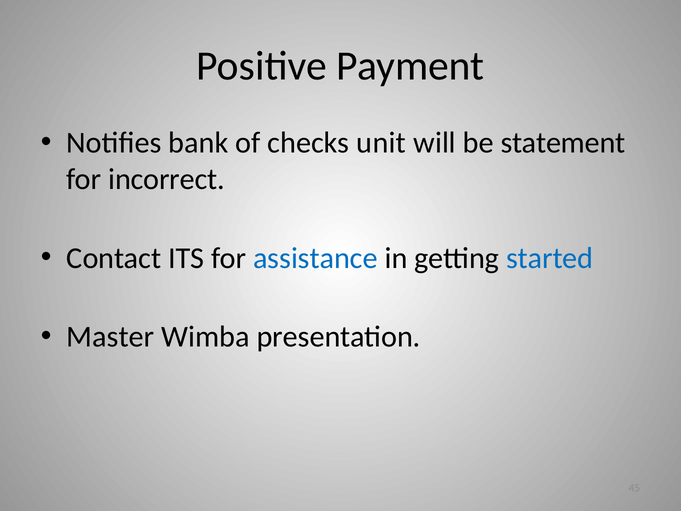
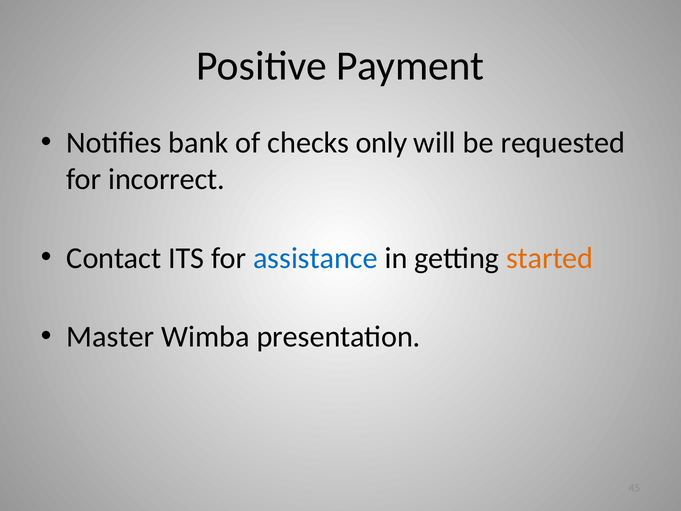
unit: unit -> only
statement: statement -> requested
started colour: blue -> orange
